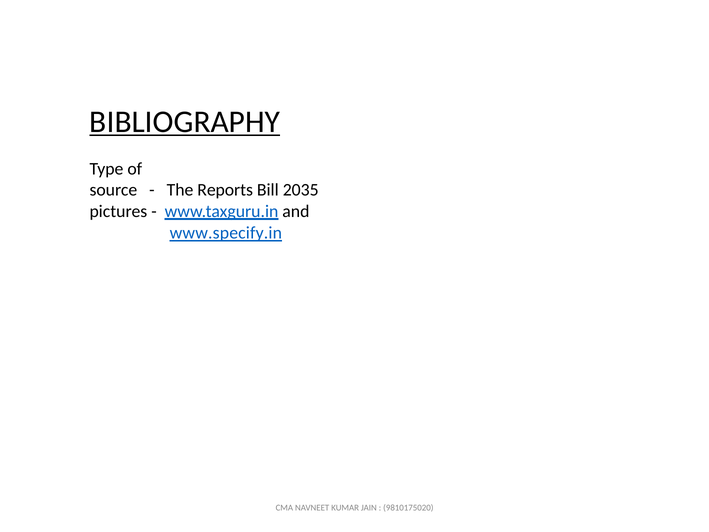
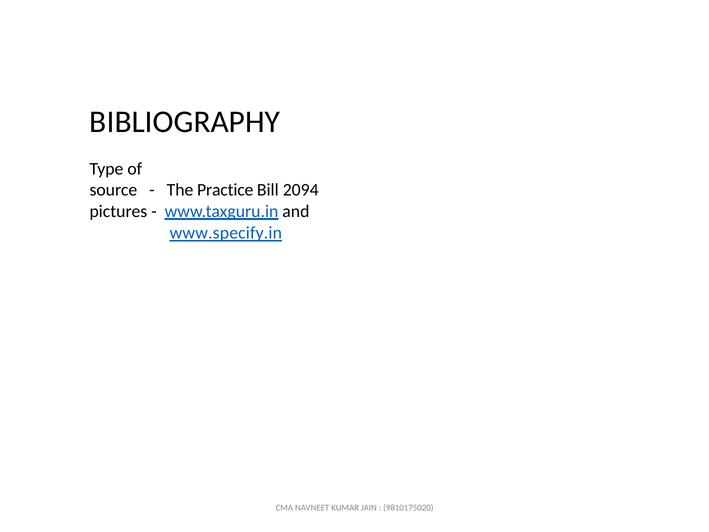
BIBLIOGRAPHY underline: present -> none
Reports: Reports -> Practice
2035: 2035 -> 2094
